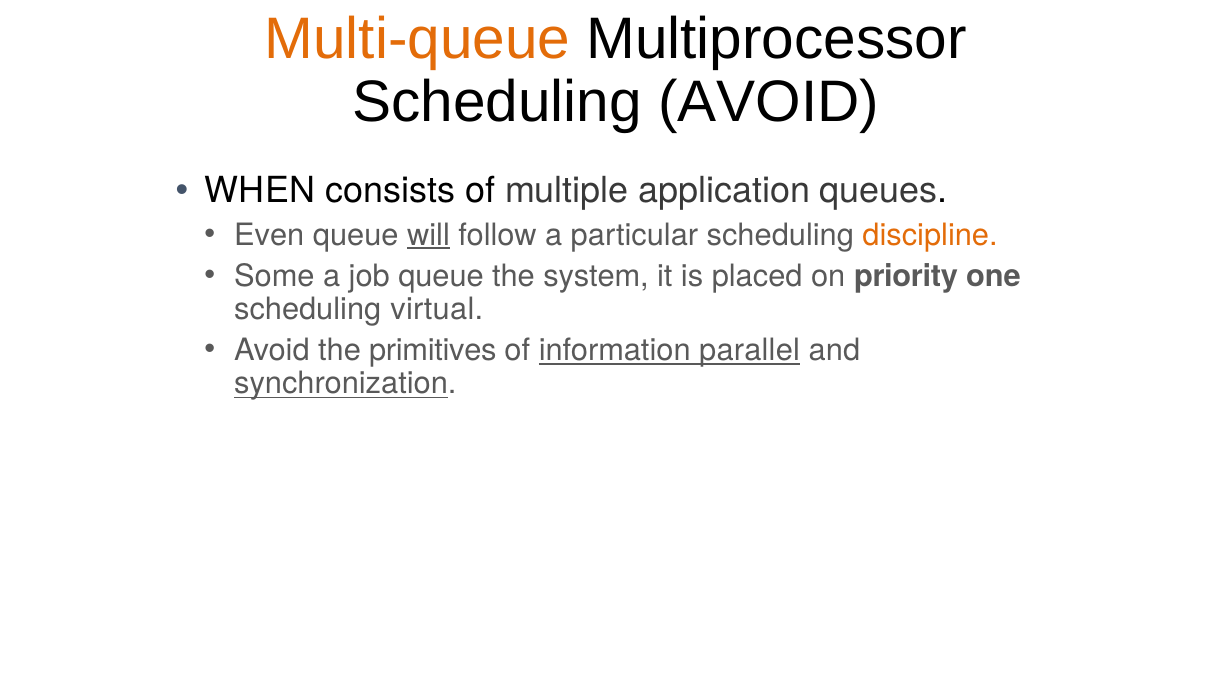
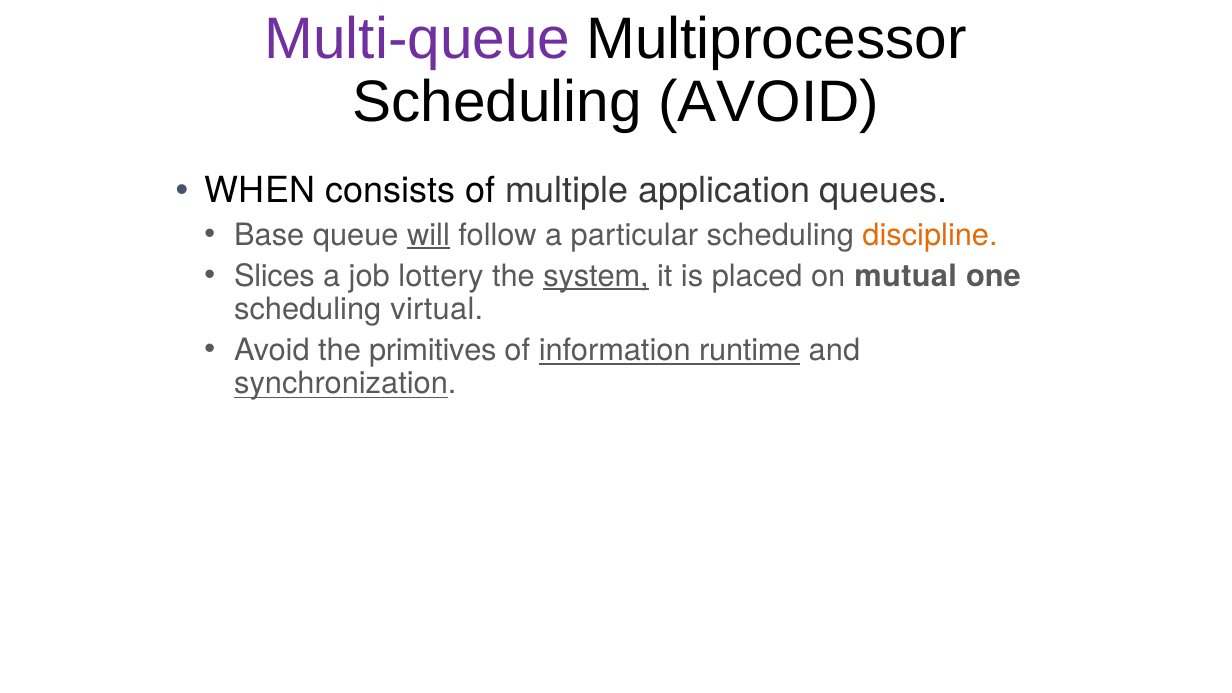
Multi-queue colour: orange -> purple
Even: Even -> Base
Some: Some -> Slices
job queue: queue -> lottery
system underline: none -> present
priority: priority -> mutual
parallel: parallel -> runtime
